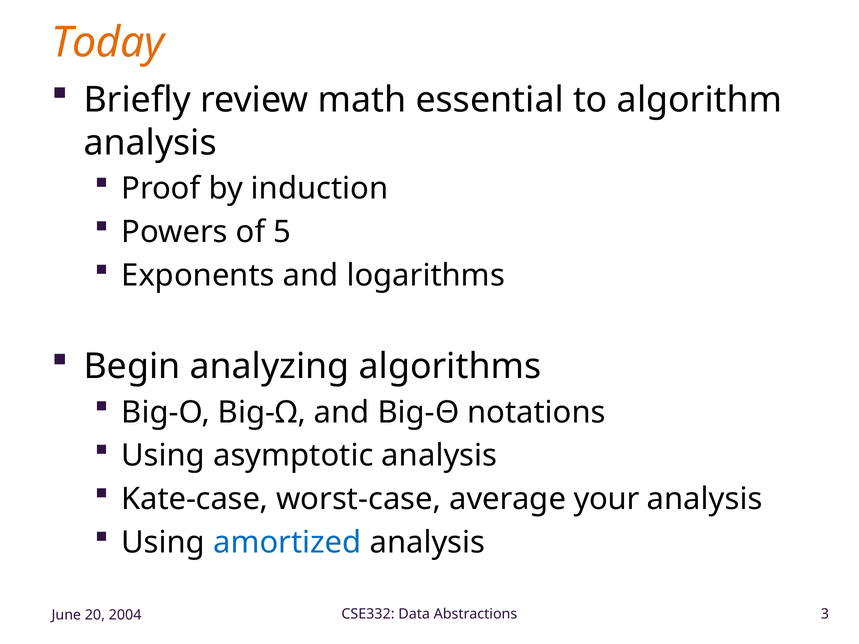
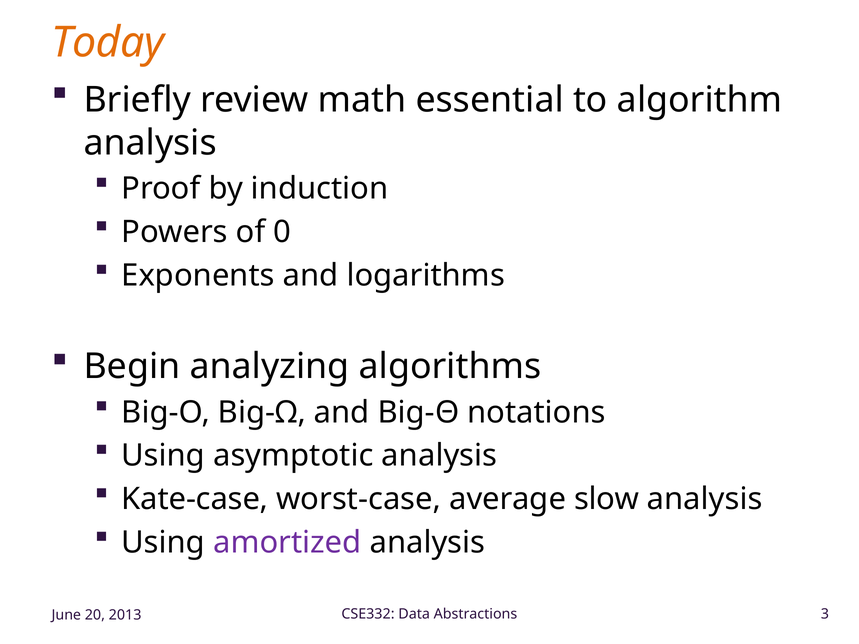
5: 5 -> 0
your: your -> slow
amortized colour: blue -> purple
2004: 2004 -> 2013
